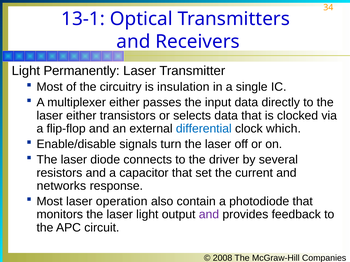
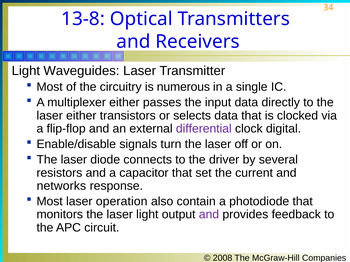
13-1: 13-1 -> 13-8
Permanently: Permanently -> Waveguides
insulation: insulation -> numerous
differential colour: blue -> purple
which: which -> digital
